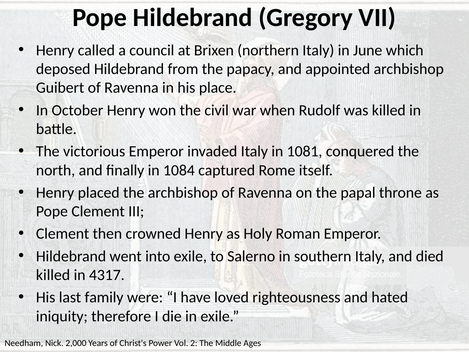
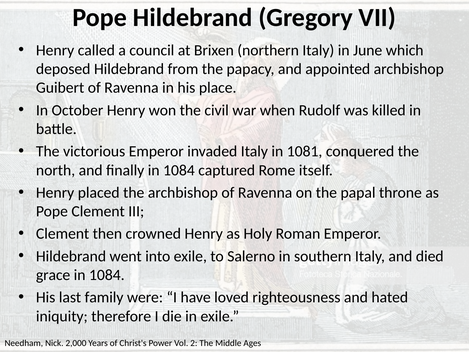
killed at (53, 275): killed -> grace
4317 at (107, 275): 4317 -> 1084
